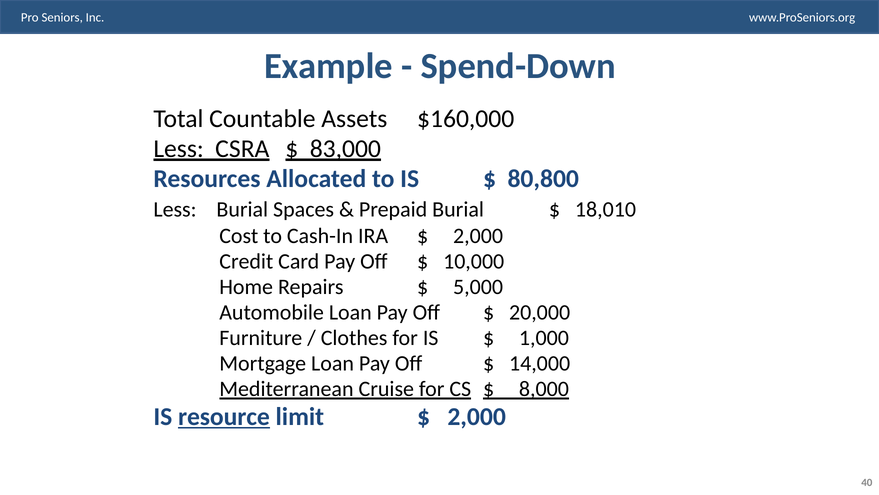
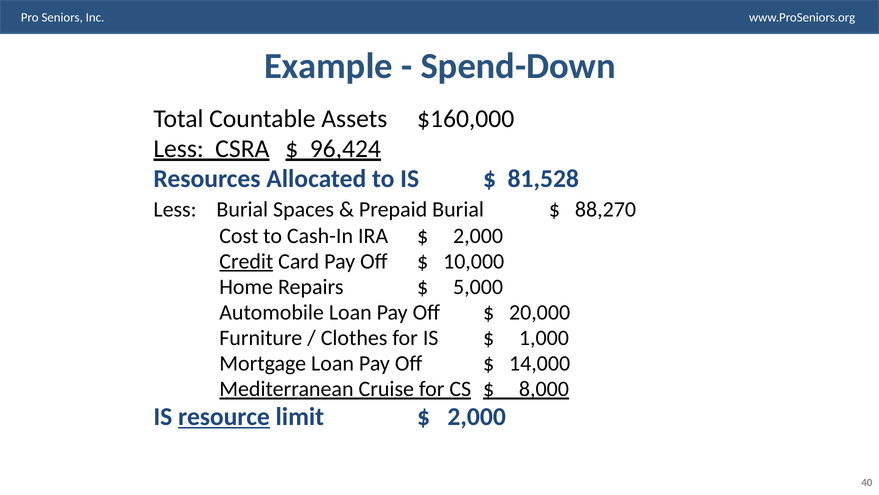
83,000: 83,000 -> 96,424
80,800: 80,800 -> 81,528
18,010: 18,010 -> 88,270
Credit underline: none -> present
